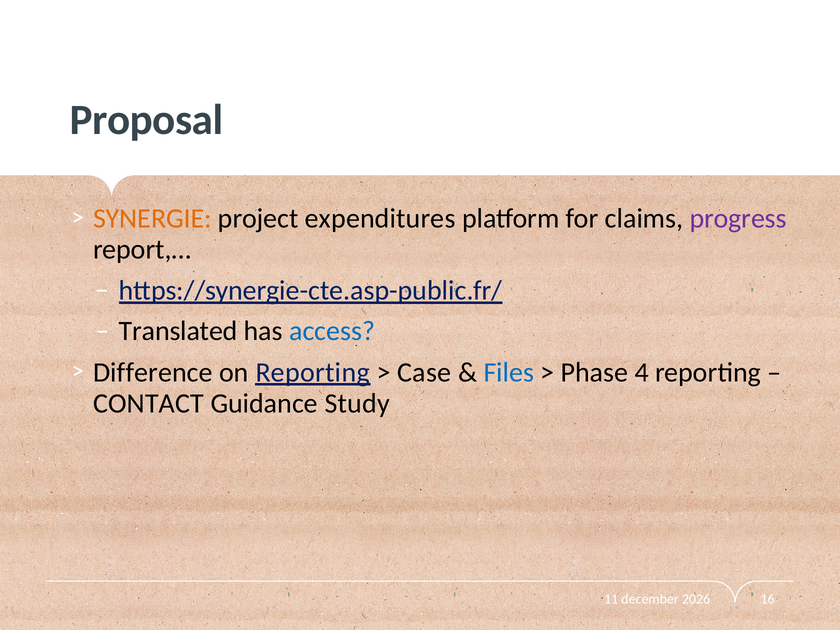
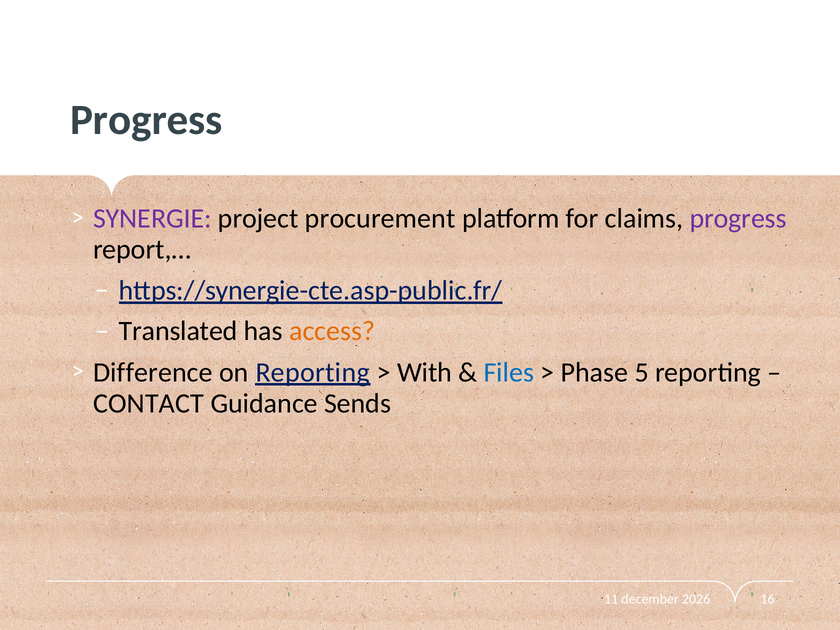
Proposal at (146, 120): Proposal -> Progress
SYNERGIE colour: orange -> purple
expenditures: expenditures -> procurement
access colour: blue -> orange
Case: Case -> With
4: 4 -> 5
Study: Study -> Sends
